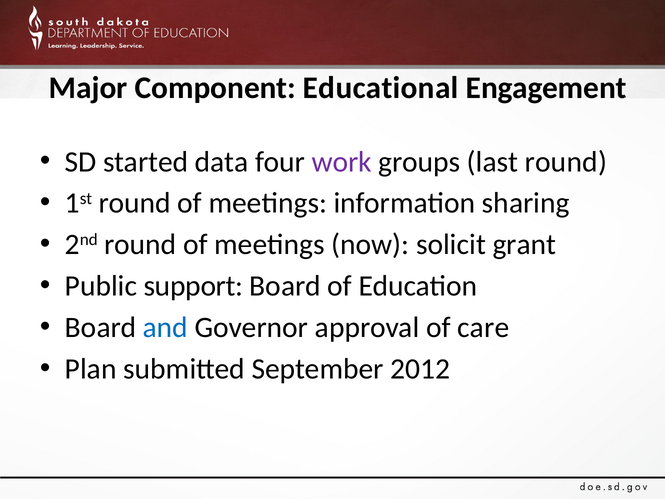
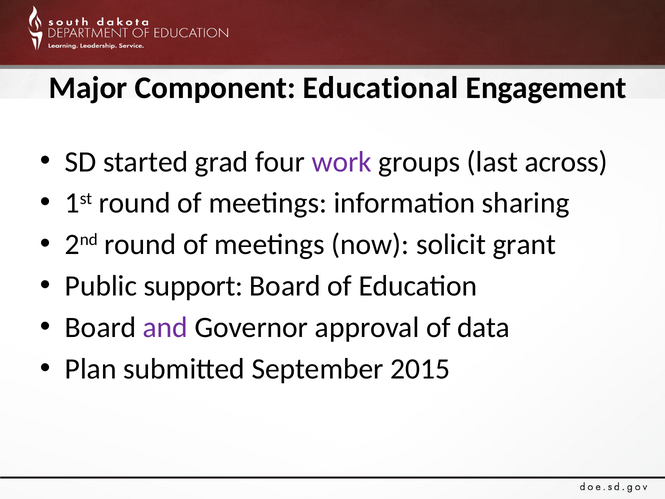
data: data -> grad
last round: round -> across
and colour: blue -> purple
care: care -> data
2012: 2012 -> 2015
